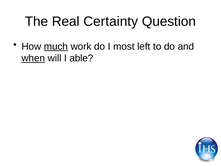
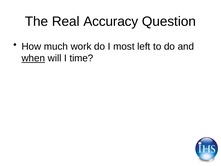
Certainty: Certainty -> Accuracy
much underline: present -> none
able: able -> time
